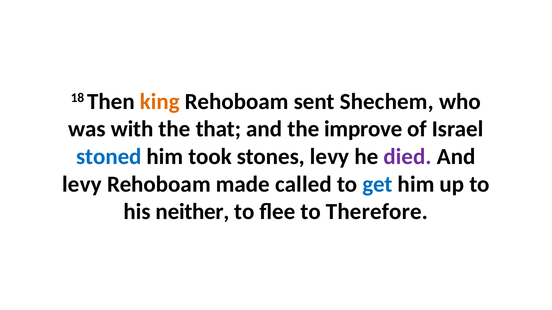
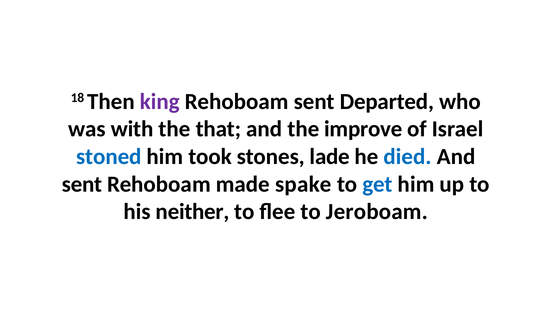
king colour: orange -> purple
Shechem: Shechem -> Departed
stones levy: levy -> lade
died colour: purple -> blue
levy at (82, 184): levy -> sent
called: called -> spake
Therefore: Therefore -> Jeroboam
